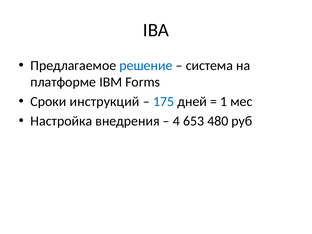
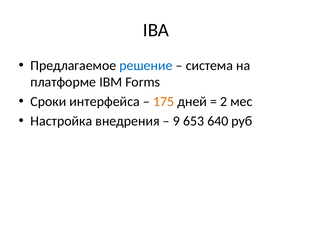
инструкций: инструкций -> интерфейса
175 colour: blue -> orange
1: 1 -> 2
4: 4 -> 9
480: 480 -> 640
